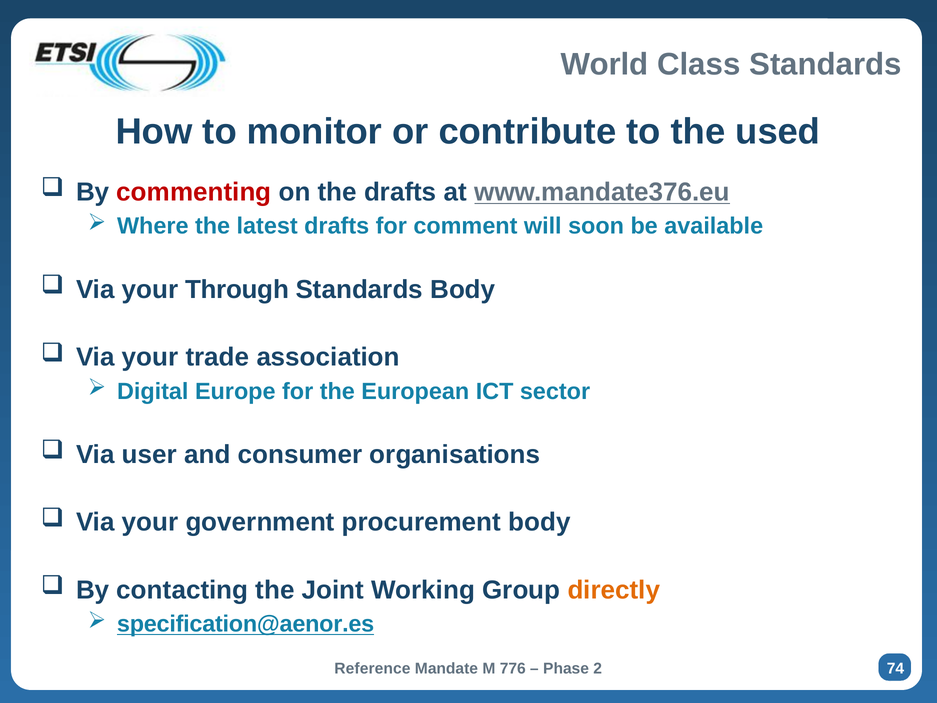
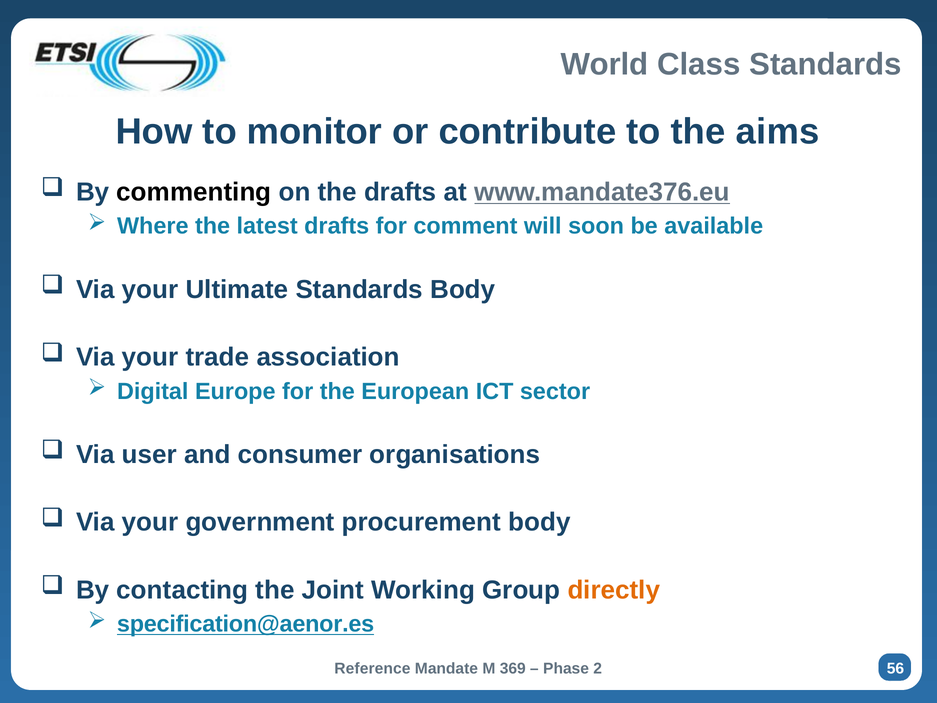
used: used -> aims
commenting colour: red -> black
Through: Through -> Ultimate
776: 776 -> 369
74: 74 -> 56
